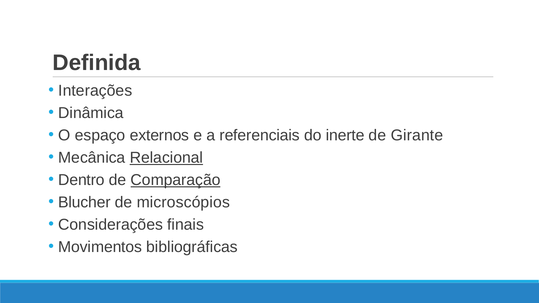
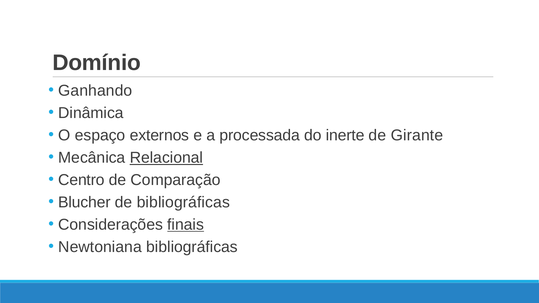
Definida: Definida -> Domínio
Interações: Interações -> Ganhando
referenciais: referenciais -> processada
Dentro: Dentro -> Centro
Comparação underline: present -> none
de microscópios: microscópios -> bibliográficas
finais underline: none -> present
Movimentos: Movimentos -> Newtoniana
